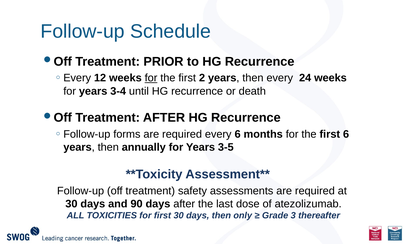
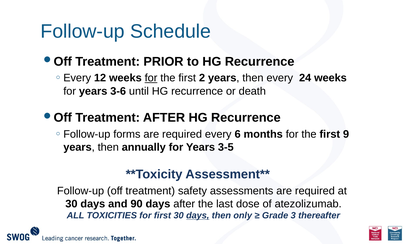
3-4: 3-4 -> 3-6
first 6: 6 -> 9
days at (198, 216) underline: none -> present
